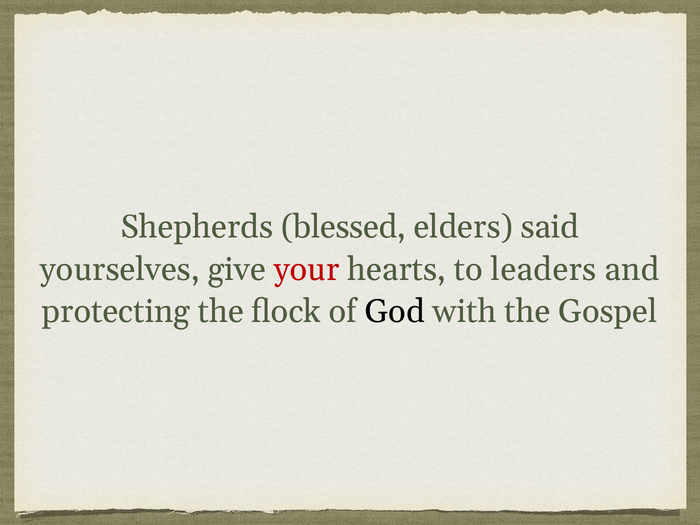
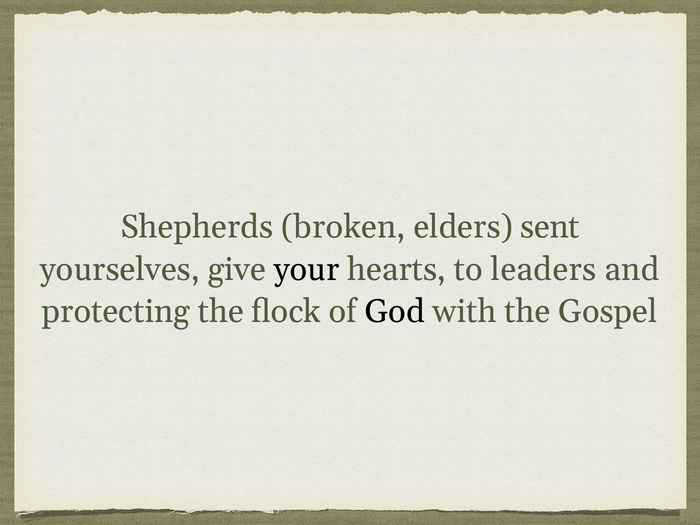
blessed: blessed -> broken
said: said -> sent
your colour: red -> black
